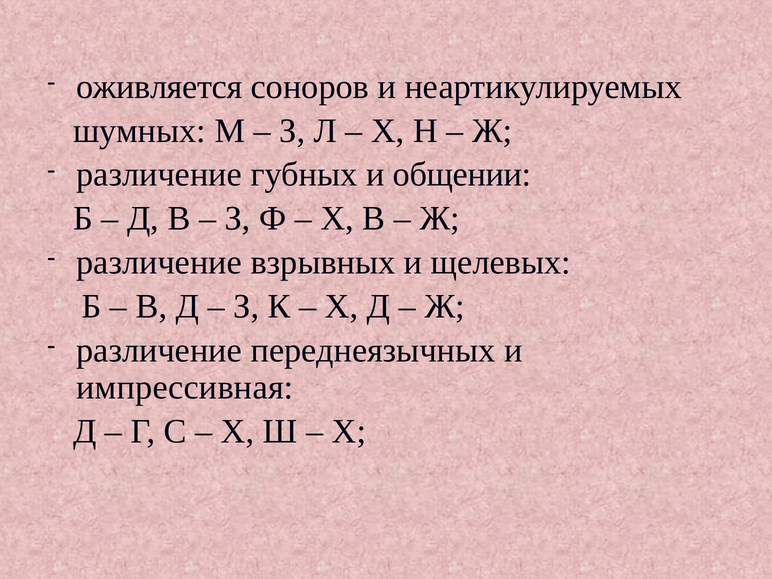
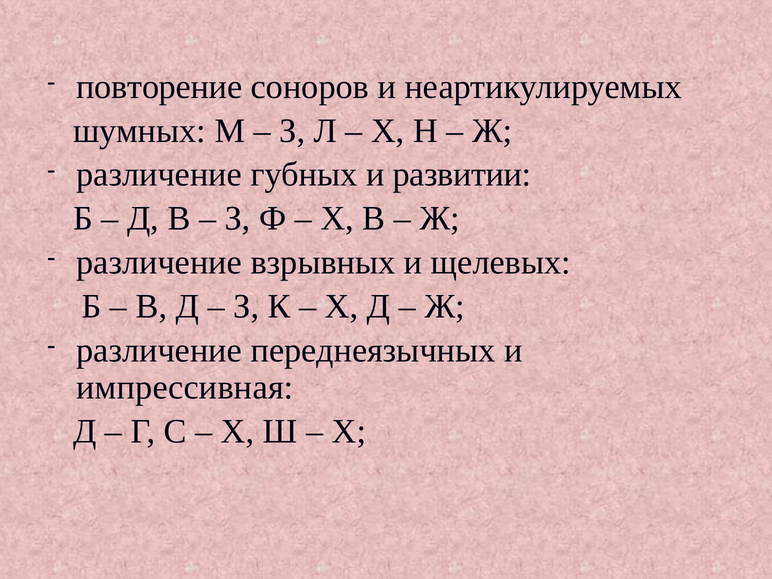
оживляется: оживляется -> повторение
общении: общении -> развитии
